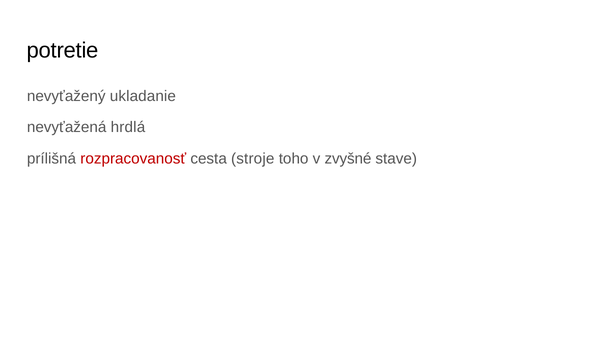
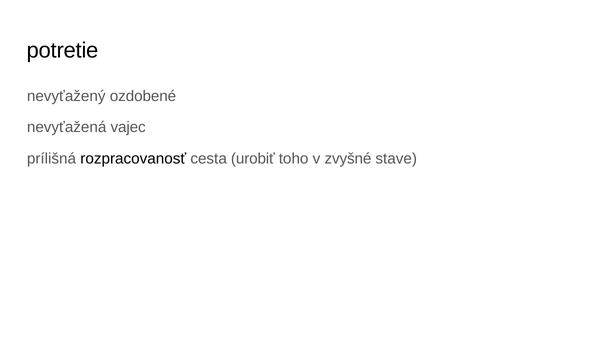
ukladanie: ukladanie -> ozdobené
hrdlá: hrdlá -> vajec
rozpracovanosť colour: red -> black
stroje: stroje -> urobiť
